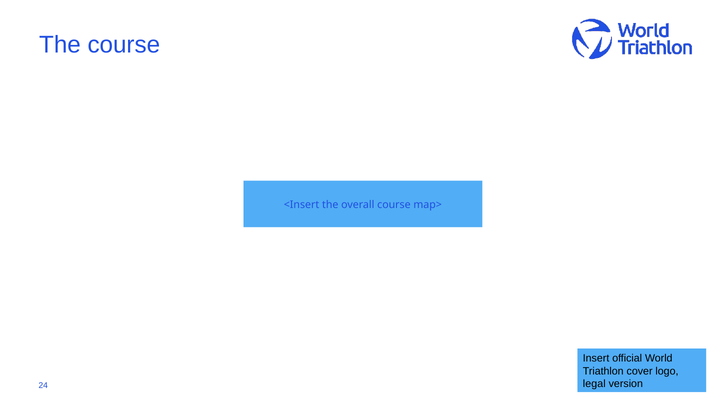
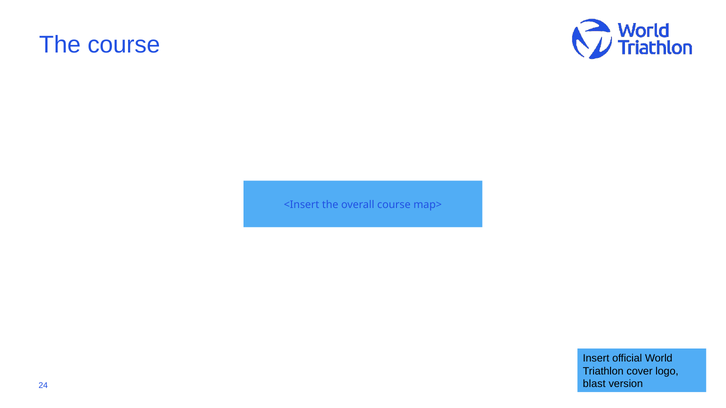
legal: legal -> blast
